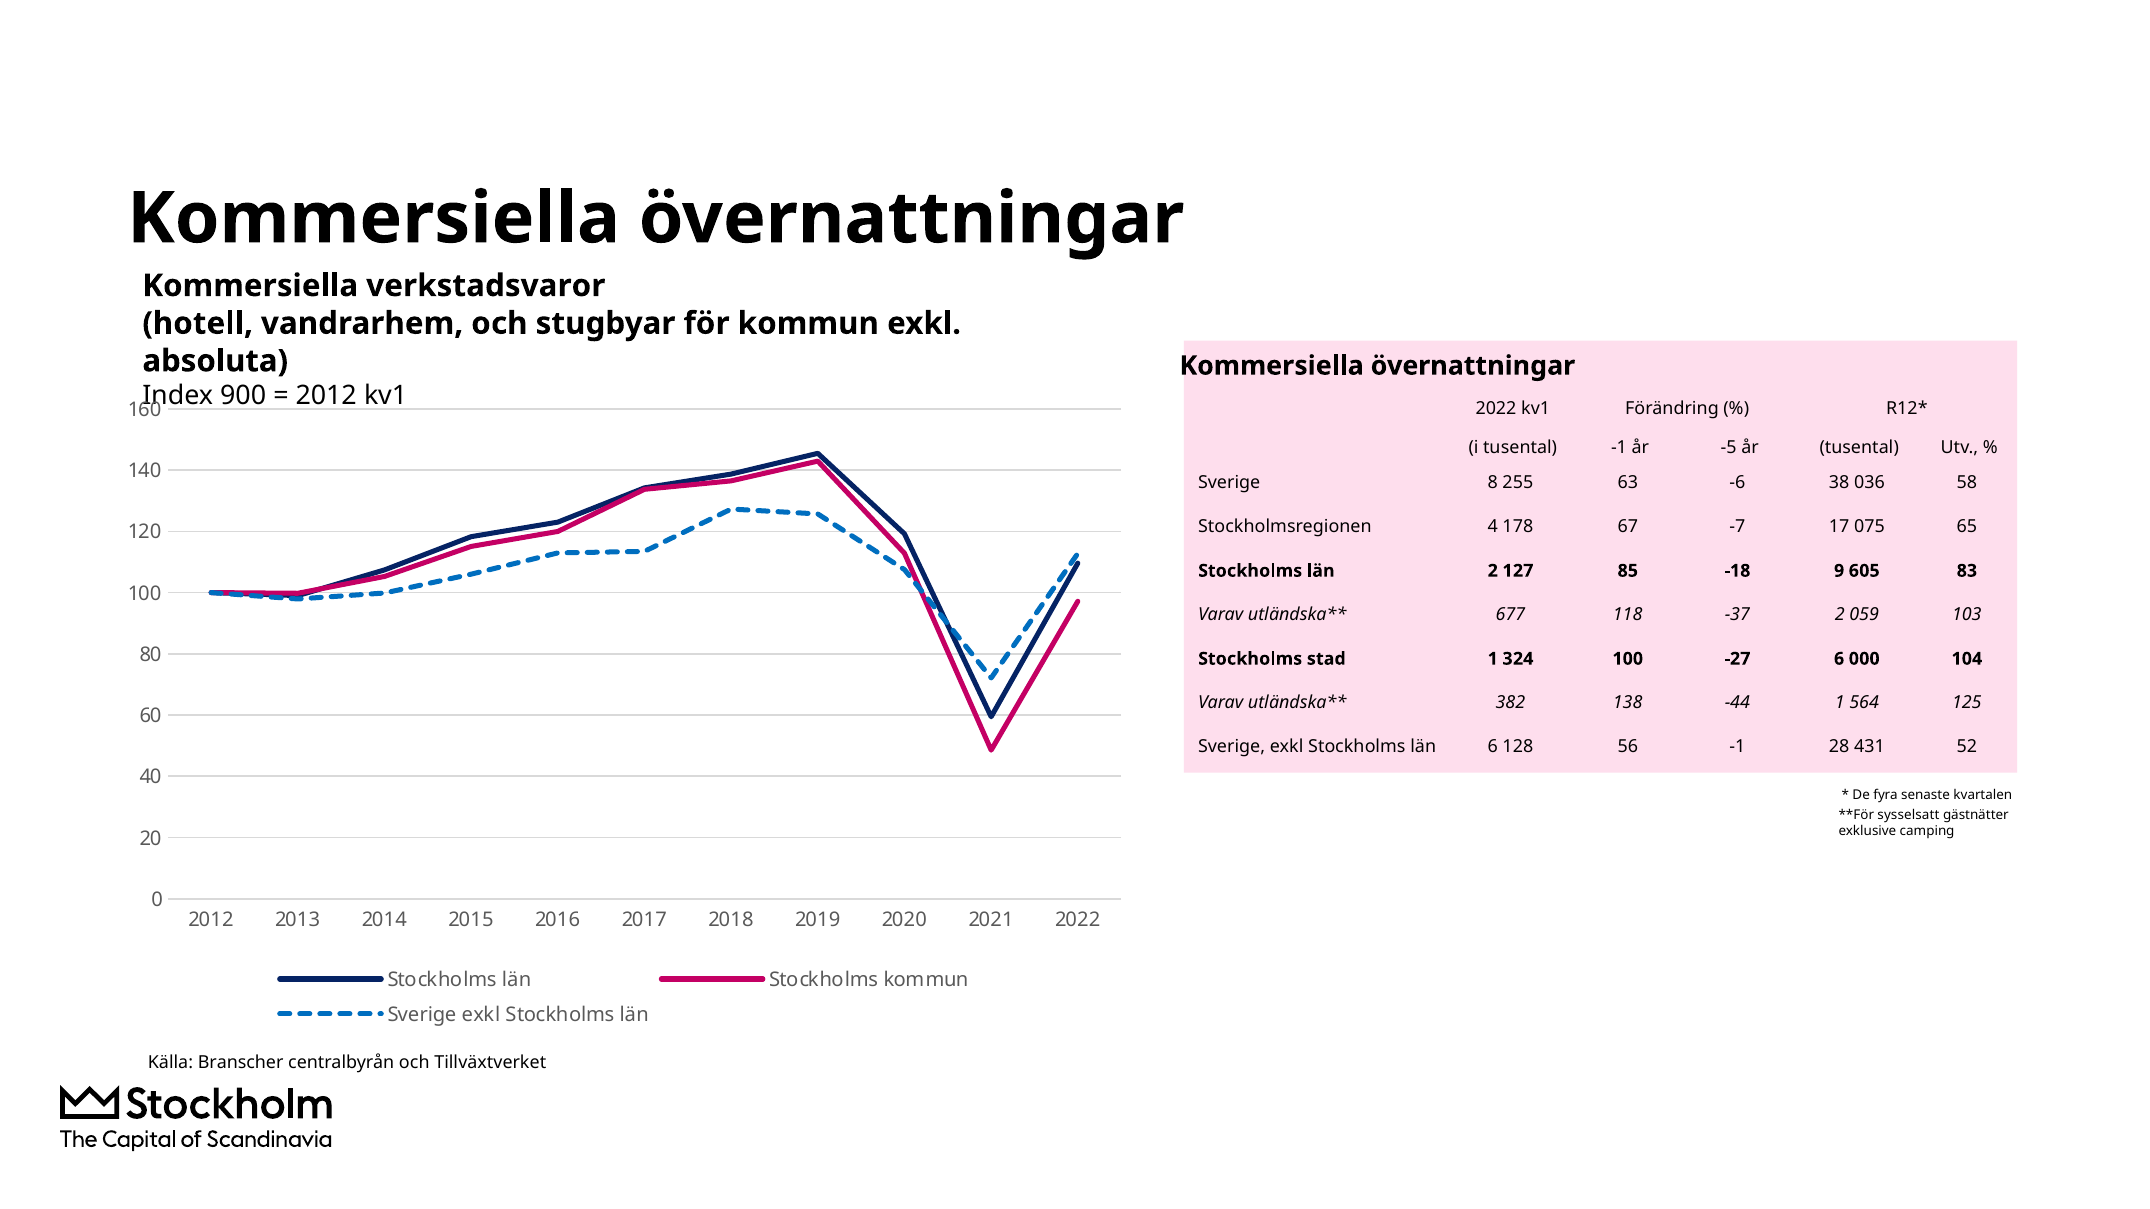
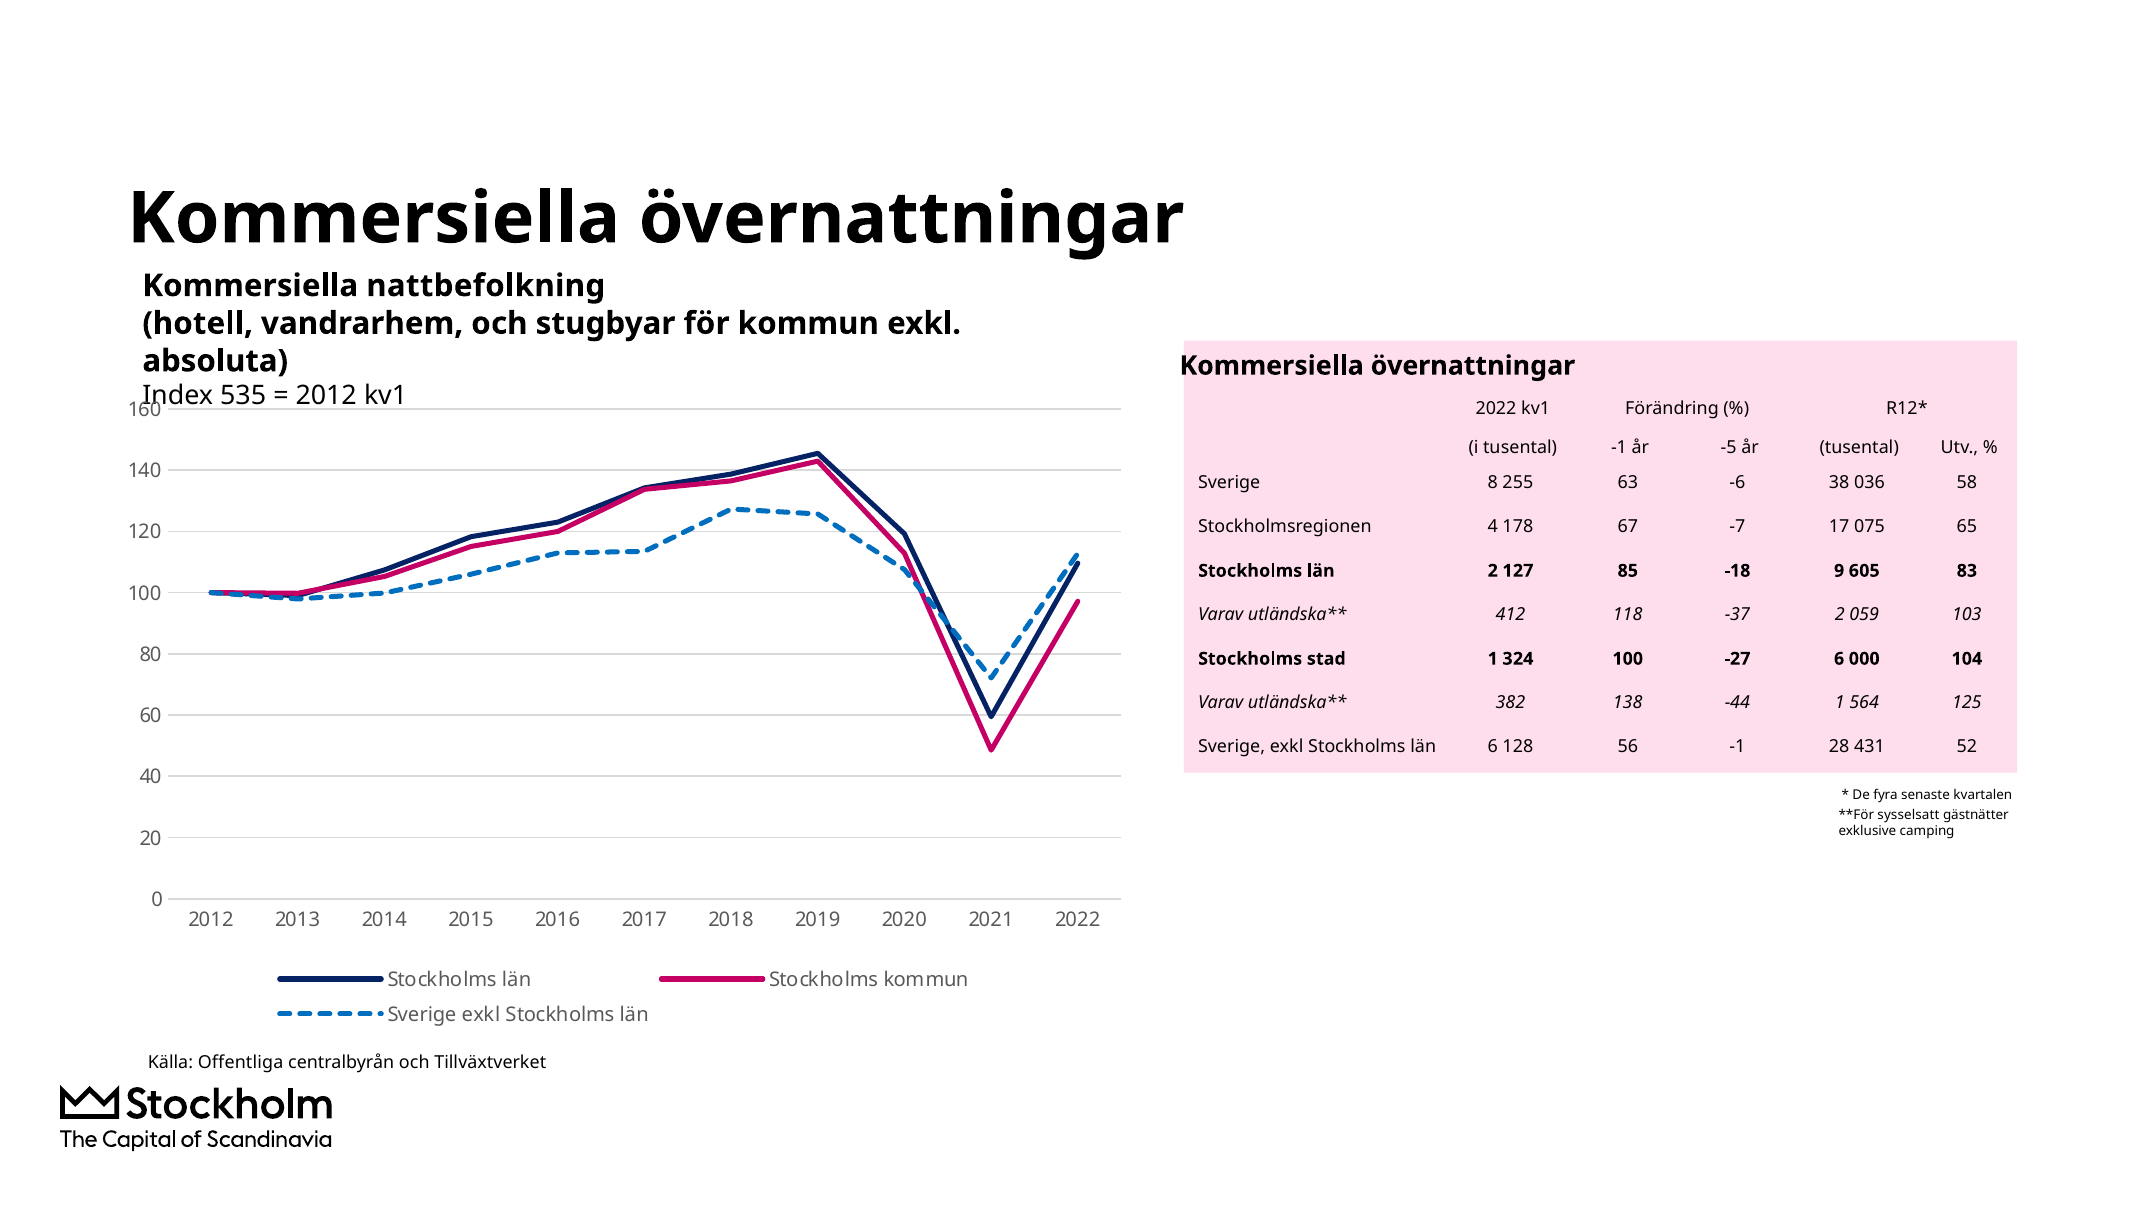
verkstadsvaror: verkstadsvaror -> nattbefolkning
900: 900 -> 535
677: 677 -> 412
Branscher: Branscher -> Offentliga
